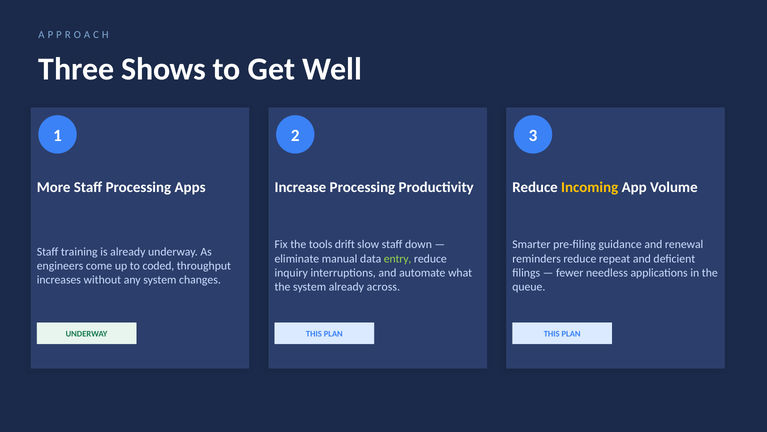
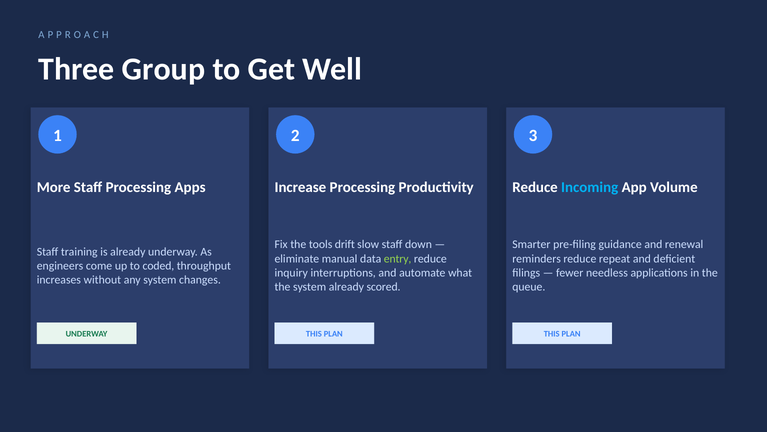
Shows: Shows -> Group
Incoming colour: yellow -> light blue
across: across -> scored
